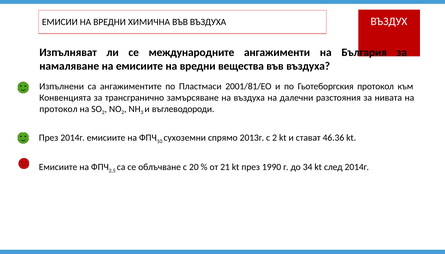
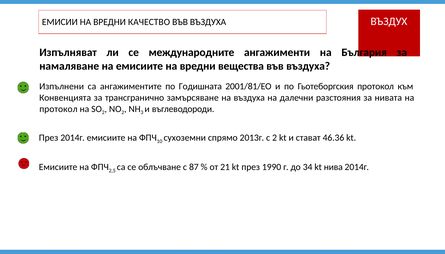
ХИМИЧНА: ХИМИЧНА -> КАЧЕСТВО
Пластмаси: Пластмаси -> Годишната
20: 20 -> 87
след: след -> нива
